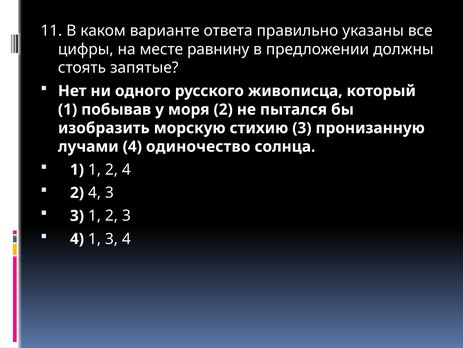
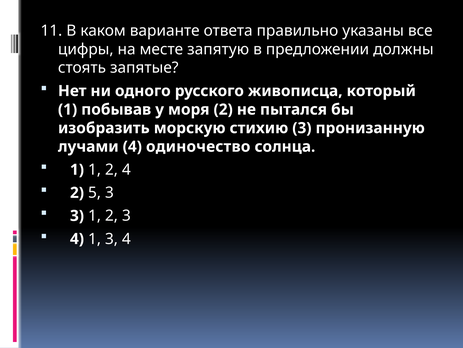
равнину: равнину -> запятую
4 at (95, 192): 4 -> 5
